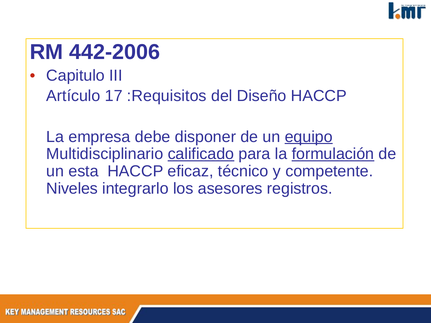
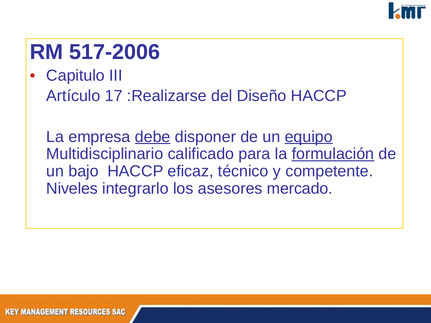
442-2006: 442-2006 -> 517-2006
:Requisitos: :Requisitos -> :Realizarse
debe underline: none -> present
calificado underline: present -> none
esta: esta -> bajo
registros: registros -> mercado
